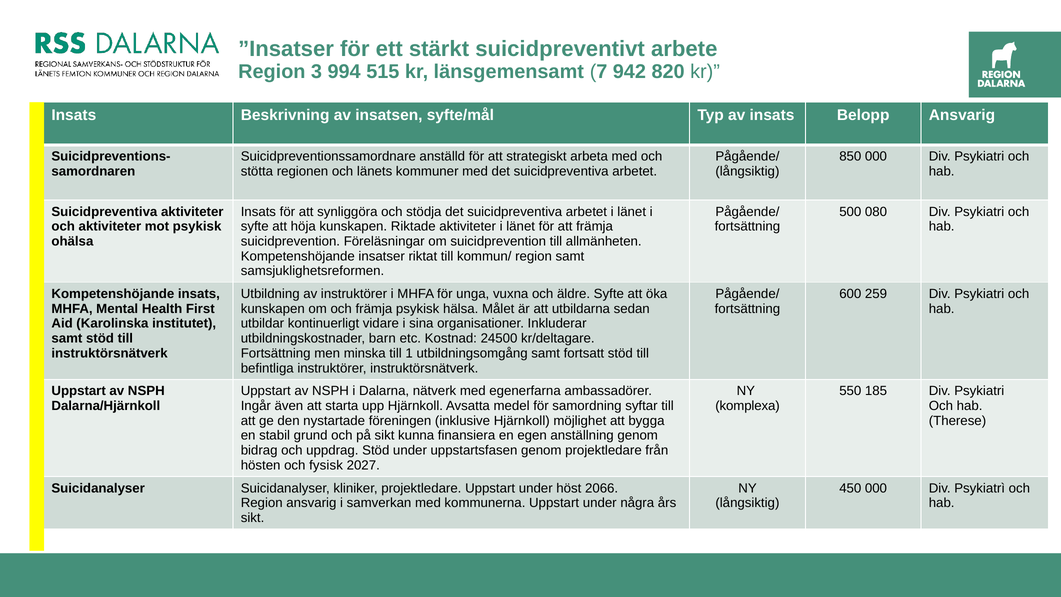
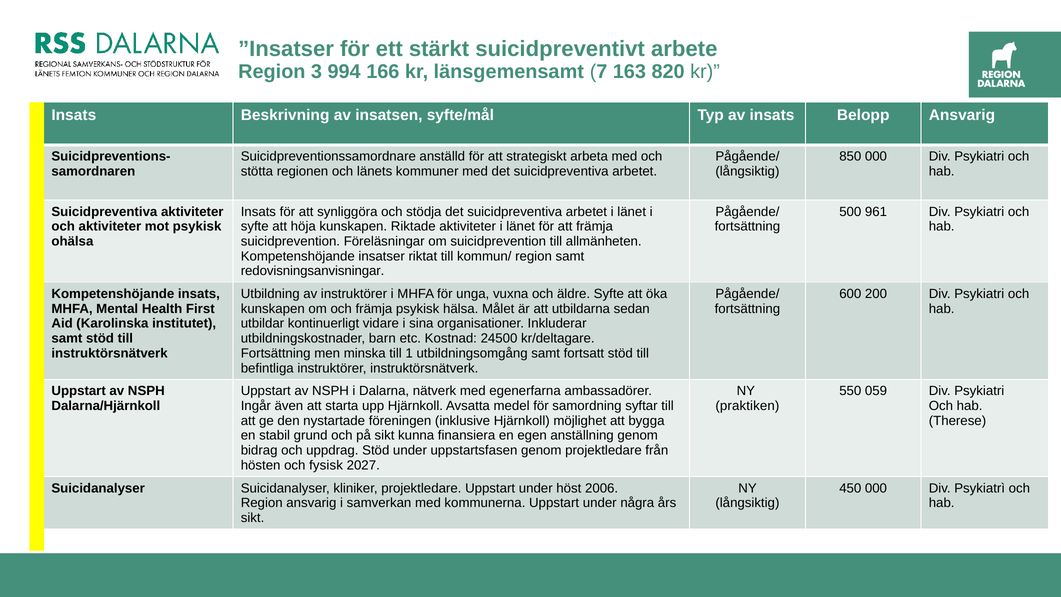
515: 515 -> 166
942: 942 -> 163
080: 080 -> 961
samsjuklighetsreformen: samsjuklighetsreformen -> redovisningsanvisningar
259: 259 -> 200
185: 185 -> 059
komplexa: komplexa -> praktiken
2066: 2066 -> 2006
